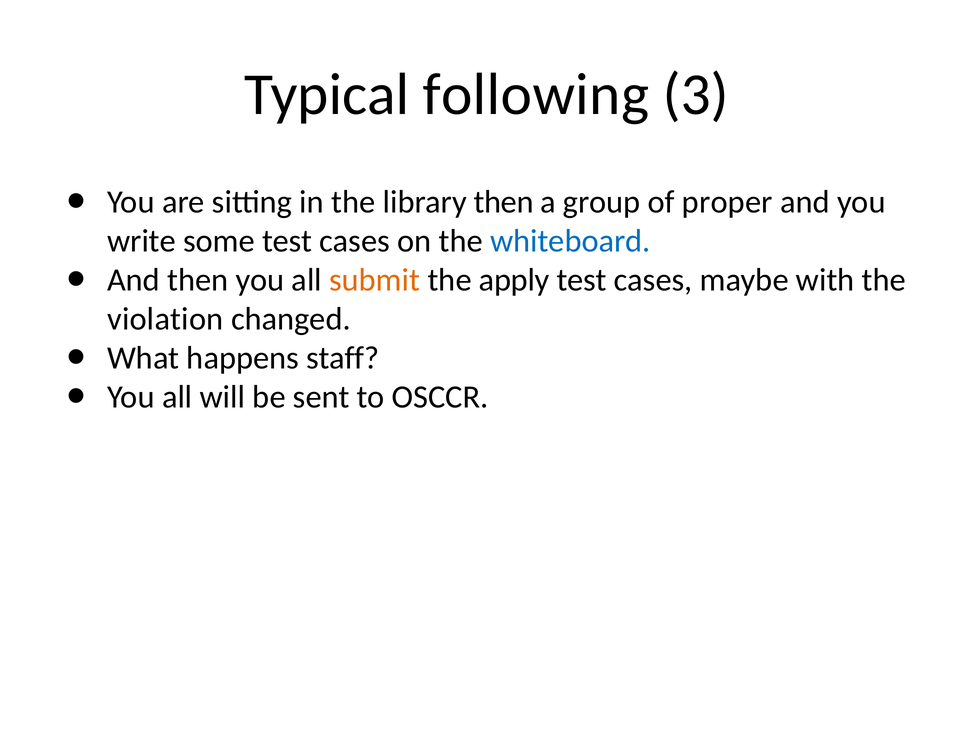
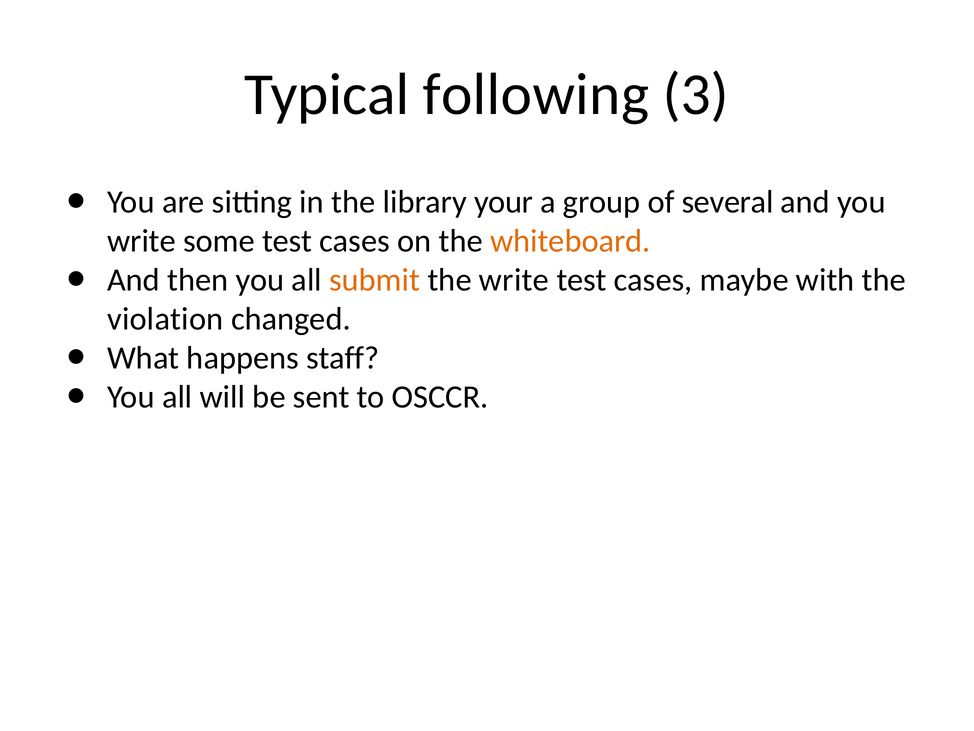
library then: then -> your
proper: proper -> several
whiteboard colour: blue -> orange
the apply: apply -> write
